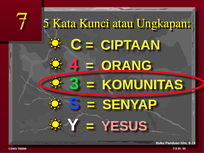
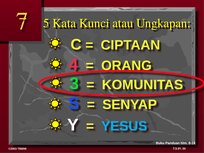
YESUS colour: pink -> light blue
